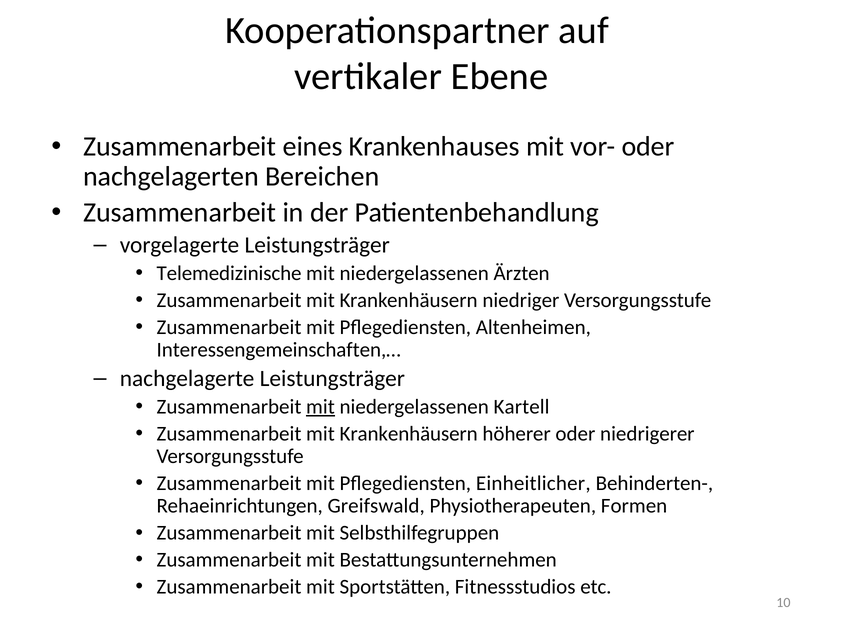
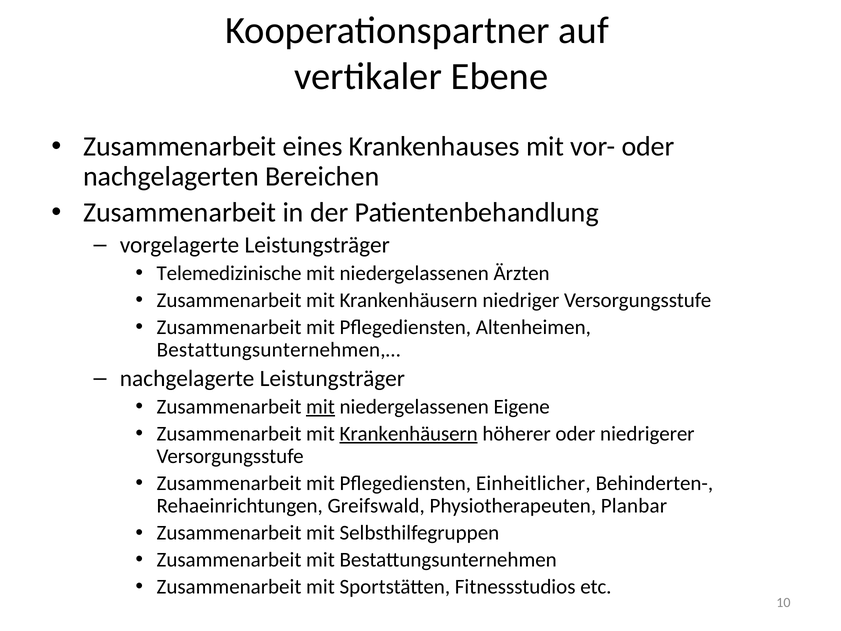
Interessengemeinschaften,…: Interessengemeinschaften,… -> Bestattungsunternehmen,…
Kartell: Kartell -> Eigene
Krankenhäusern at (409, 433) underline: none -> present
Formen: Formen -> Planbar
